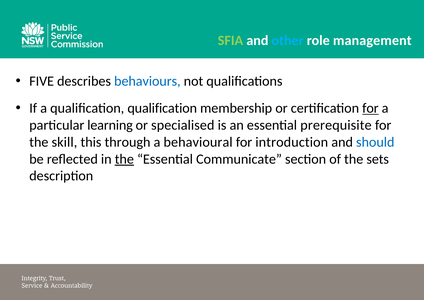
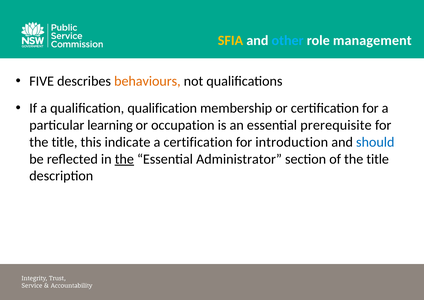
SFIA colour: light green -> yellow
behaviours colour: blue -> orange
for at (370, 108) underline: present -> none
specialised: specialised -> occupation
skill at (64, 142): skill -> title
through: through -> indicate
a behavioural: behavioural -> certification
Communicate: Communicate -> Administrator
of the sets: sets -> title
